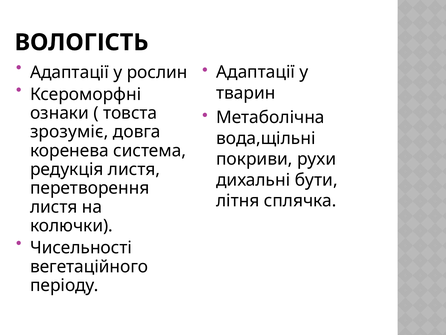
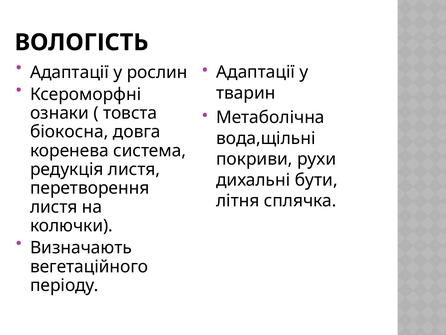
зрозуміє: зрозуміє -> біокосна
Чисельності: Чисельності -> Визначають
